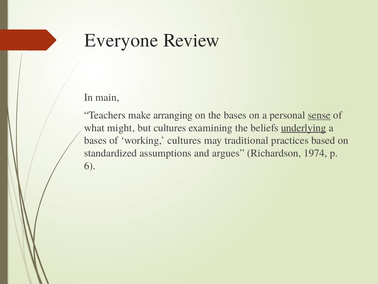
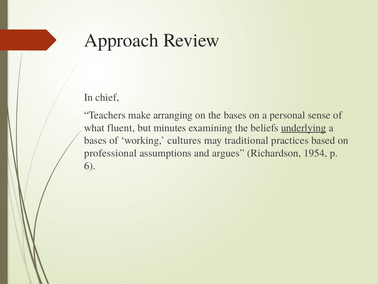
Everyone: Everyone -> Approach
main: main -> chief
sense underline: present -> none
might: might -> fluent
but cultures: cultures -> minutes
standardized: standardized -> professional
1974: 1974 -> 1954
